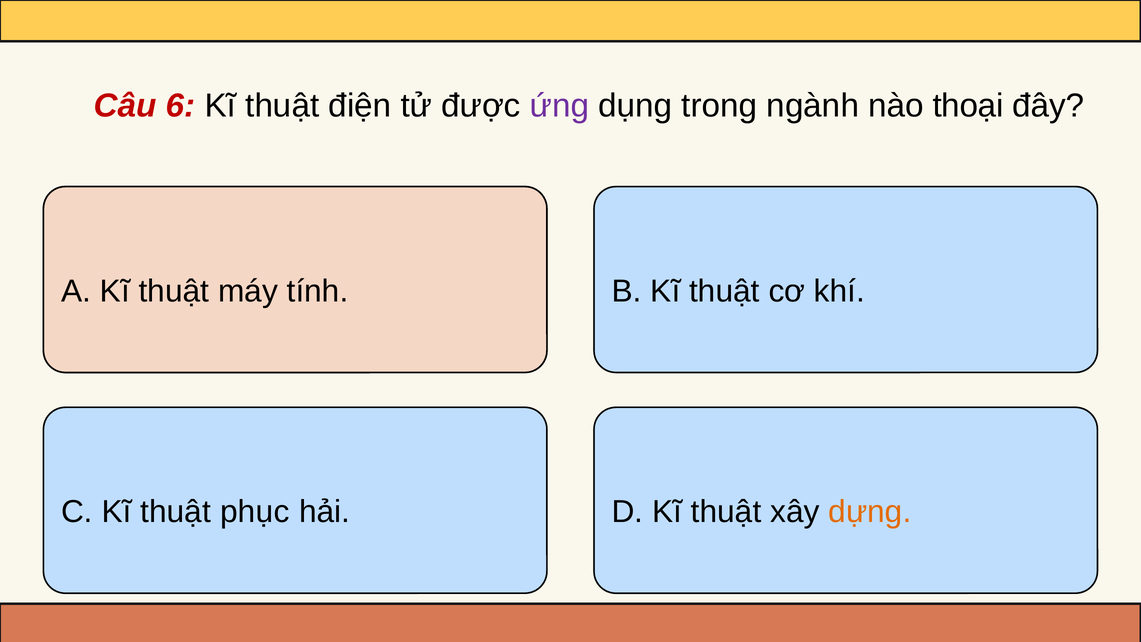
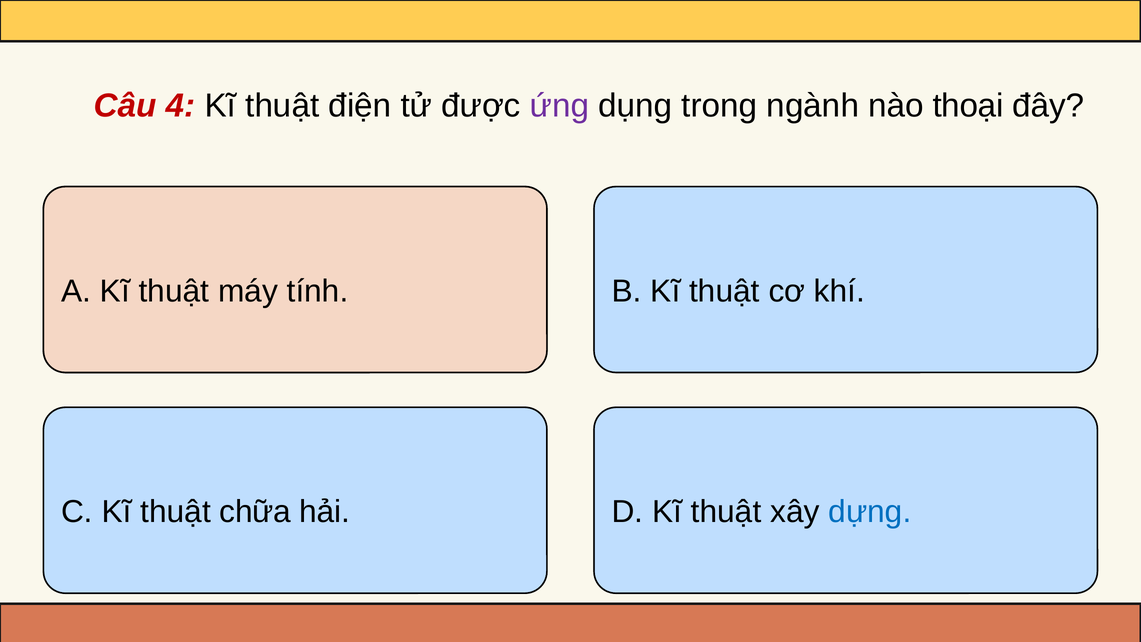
6: 6 -> 4
phục: phục -> chữa
dựng colour: orange -> blue
